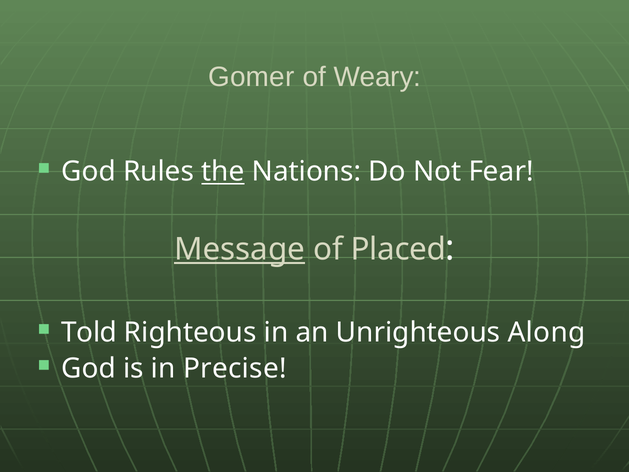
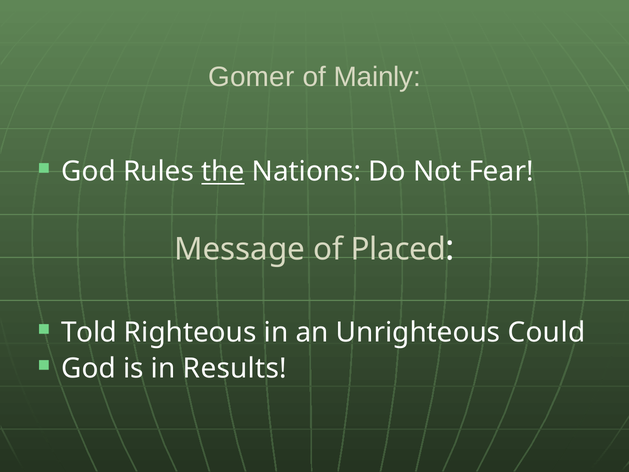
Weary: Weary -> Mainly
Message underline: present -> none
Along: Along -> Could
Precise: Precise -> Results
